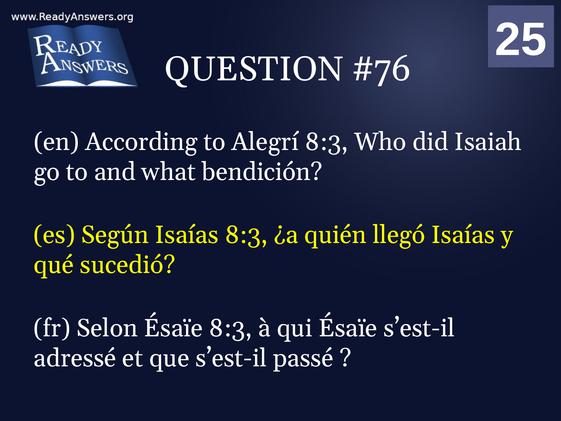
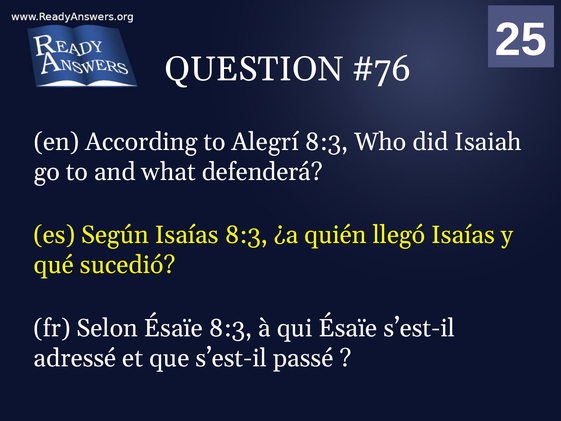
bendición: bendición -> defenderá
